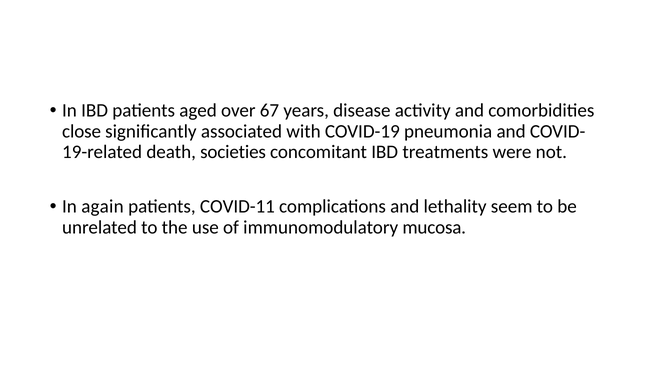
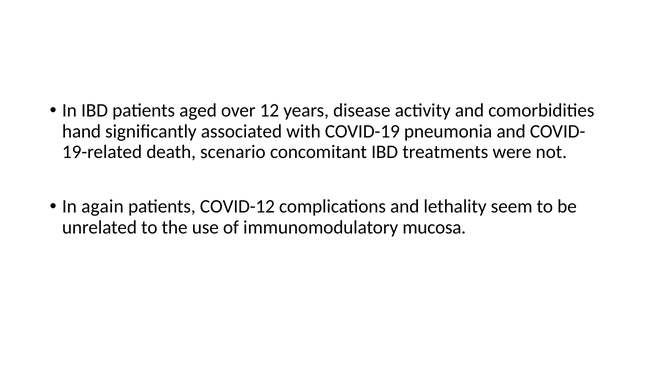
67: 67 -> 12
close: close -> hand
societies: societies -> scenario
COVID-11: COVID-11 -> COVID-12
